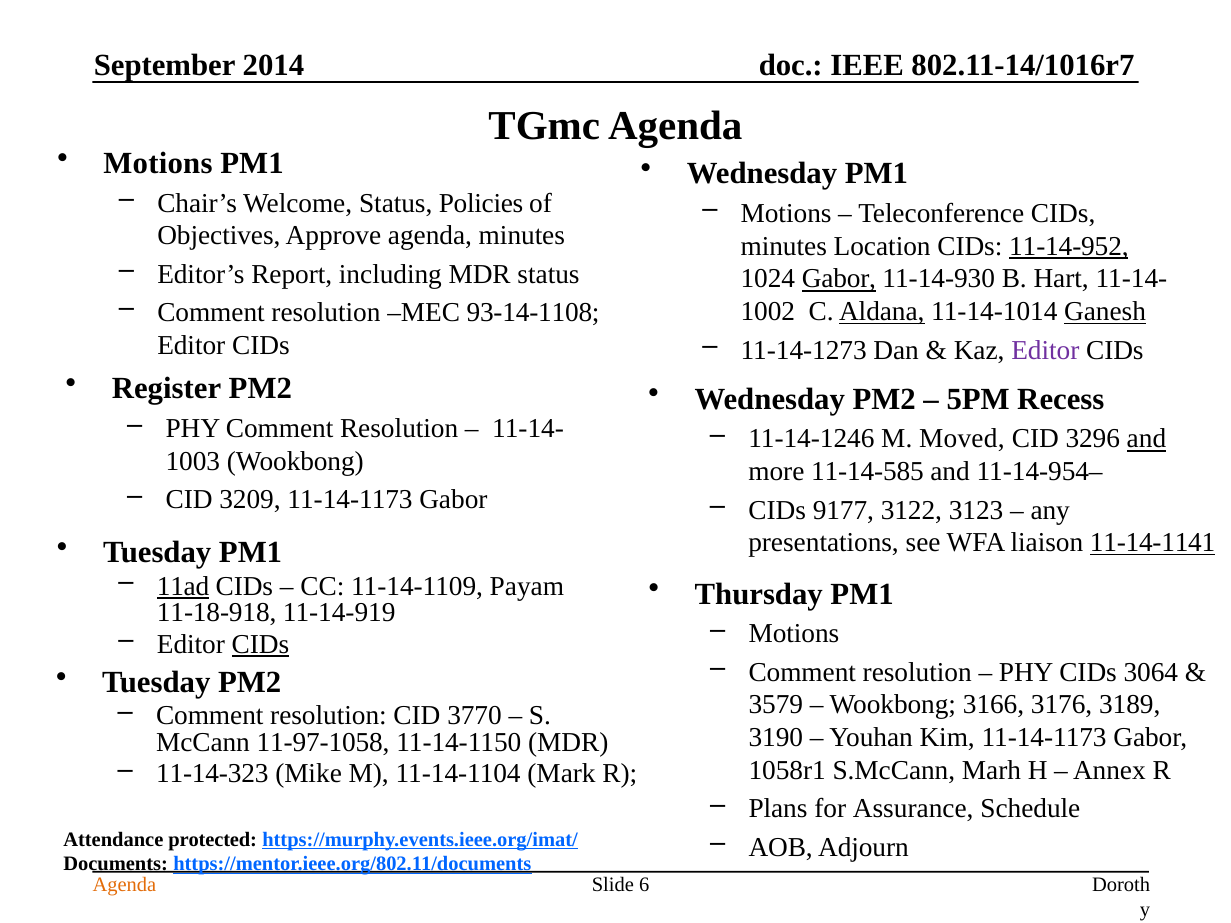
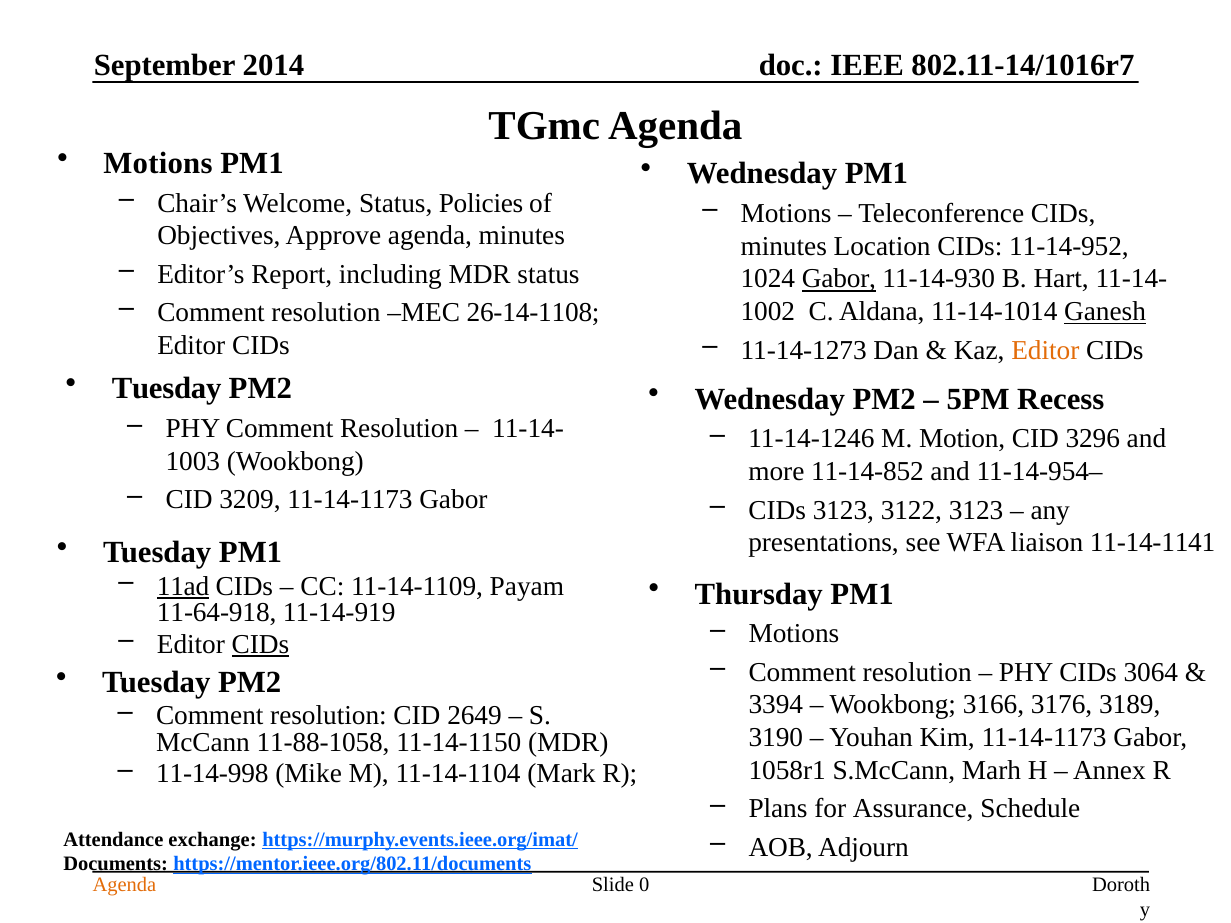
11-14-952 underline: present -> none
93-14-1108: 93-14-1108 -> 26-14-1108
Aldana underline: present -> none
Editor at (1045, 350) colour: purple -> orange
Register at (167, 389): Register -> Tuesday
Moved: Moved -> Motion
and at (1146, 439) underline: present -> none
11-14-585: 11-14-585 -> 11-14-852
CIDs 9177: 9177 -> 3123
11-14-1141 underline: present -> none
11-18-918: 11-18-918 -> 11-64-918
3579: 3579 -> 3394
3770: 3770 -> 2649
11-97-1058: 11-97-1058 -> 11-88-1058
11-14-323: 11-14-323 -> 11-14-998
protected: protected -> exchange
6: 6 -> 0
